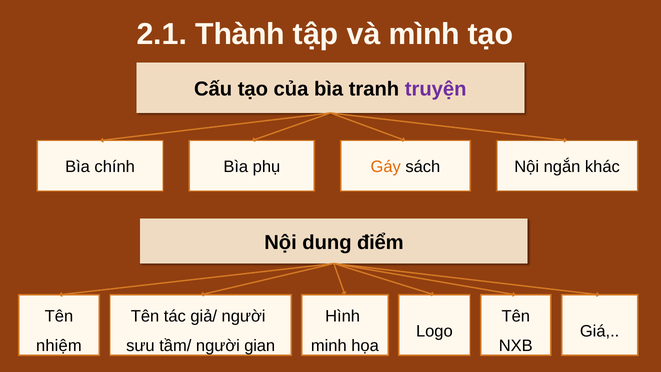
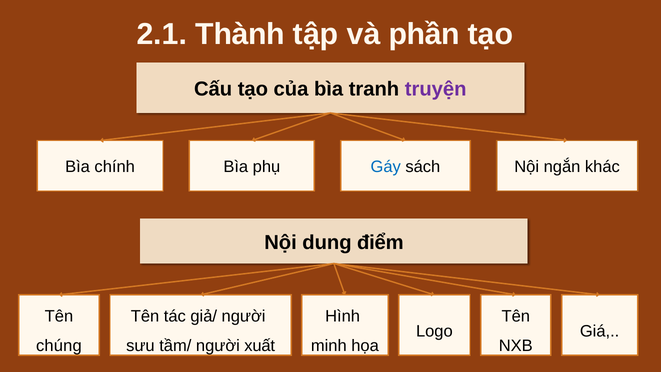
mình: mình -> phần
Gáy colour: orange -> blue
nhiệm: nhiệm -> chúng
gian: gian -> xuất
